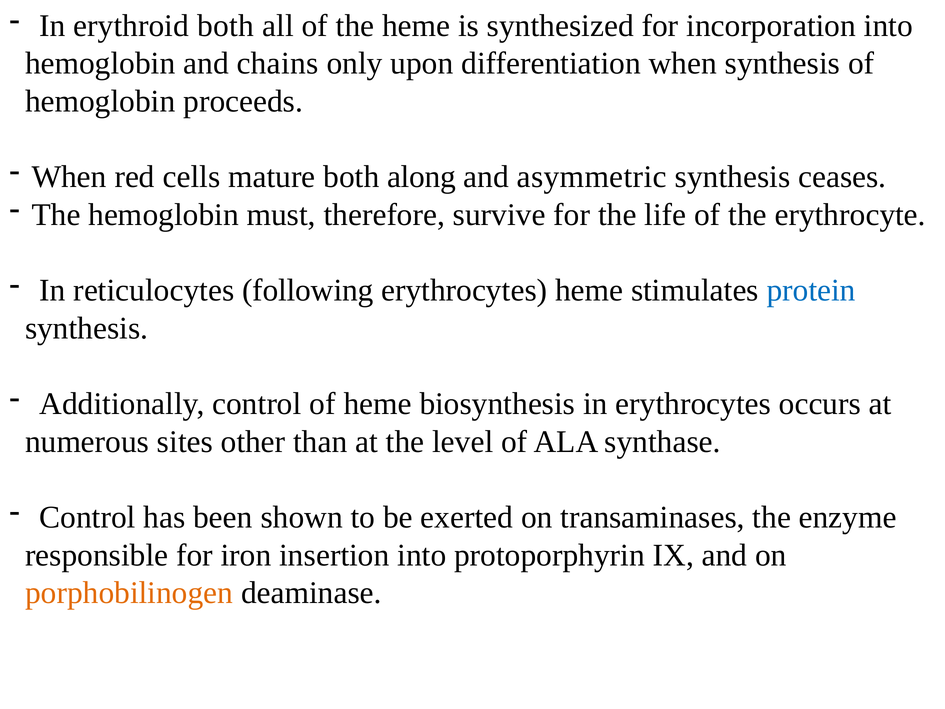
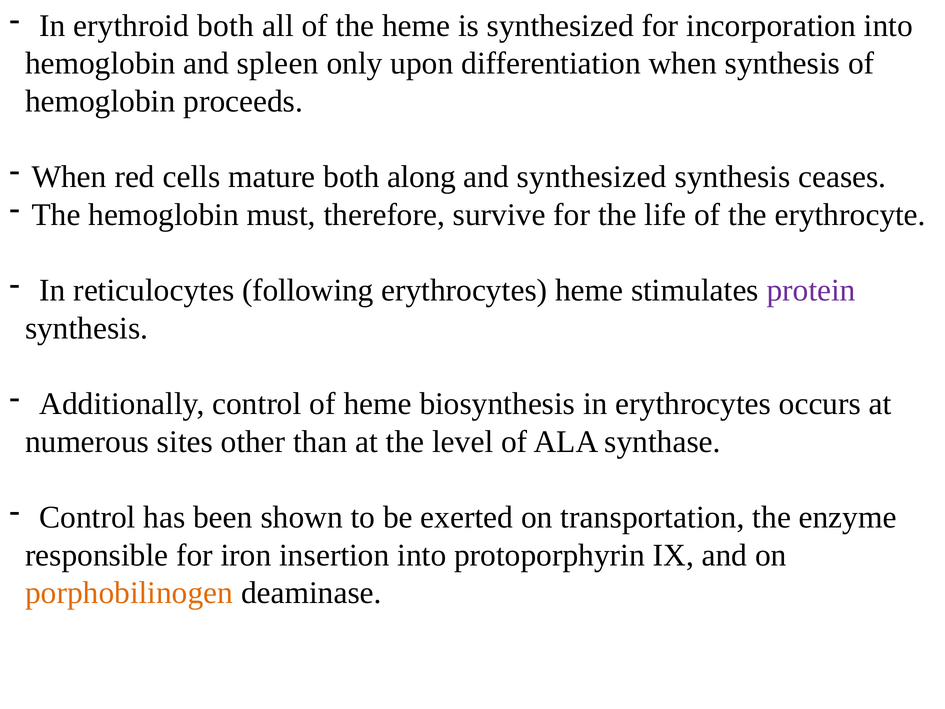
chains: chains -> spleen
and asymmetric: asymmetric -> synthesized
protein colour: blue -> purple
transaminases: transaminases -> transportation
